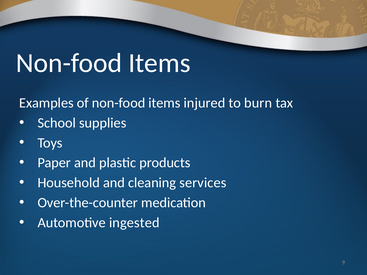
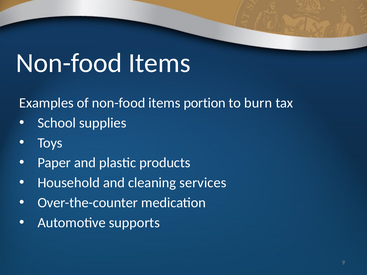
injured: injured -> portion
ingested: ingested -> supports
